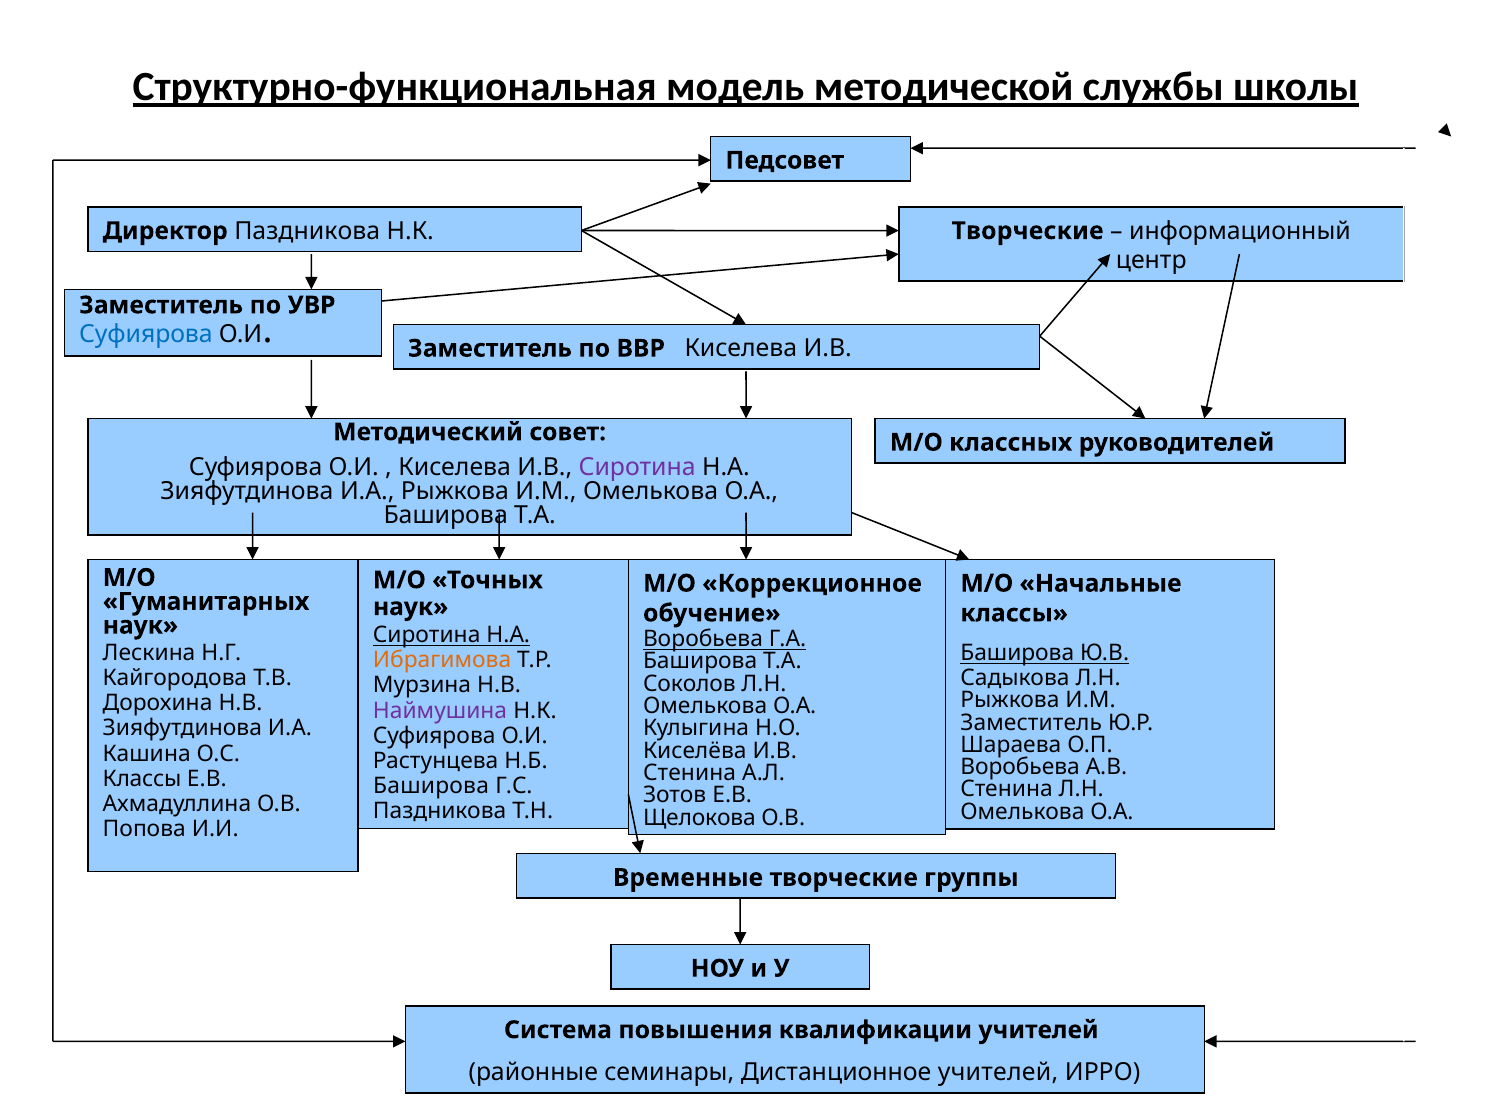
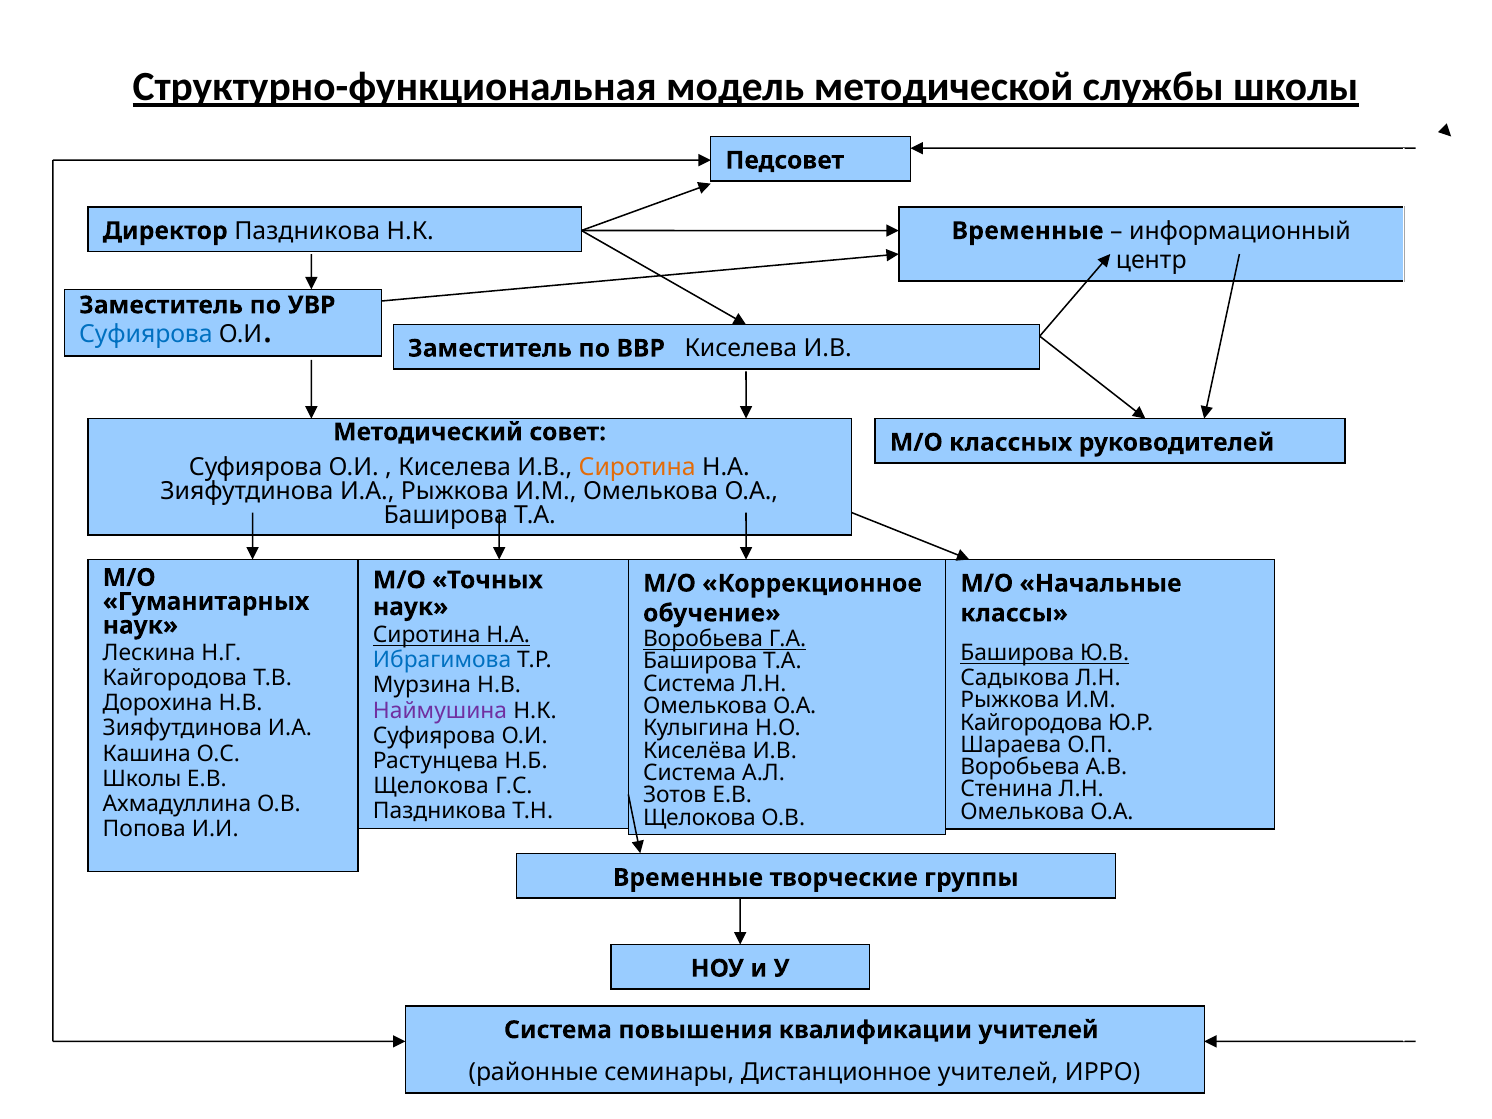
Творческие at (1028, 231): Творческие -> Временные
Сиротина at (637, 467) colour: purple -> orange
Ибрагимова colour: orange -> blue
Соколов at (689, 684): Соколов -> Система
Заместитель at (1031, 723): Заместитель -> Кайгородова
Стенина at (690, 773): Стенина -> Система
Классы at (142, 779): Классы -> Школы
Баширова at (431, 786): Баширова -> Щелокова
